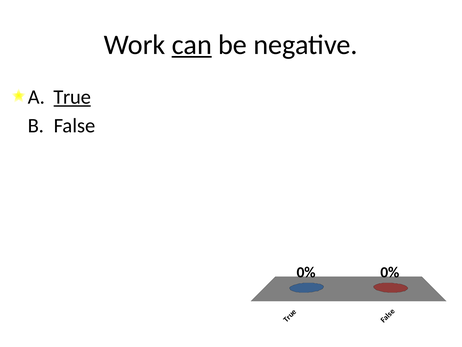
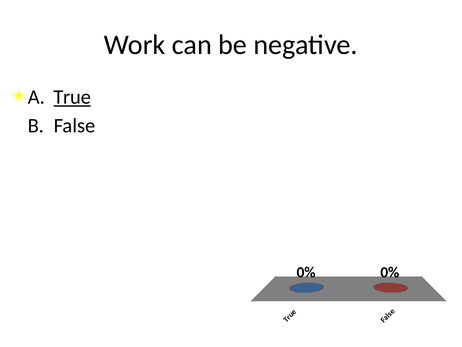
can underline: present -> none
